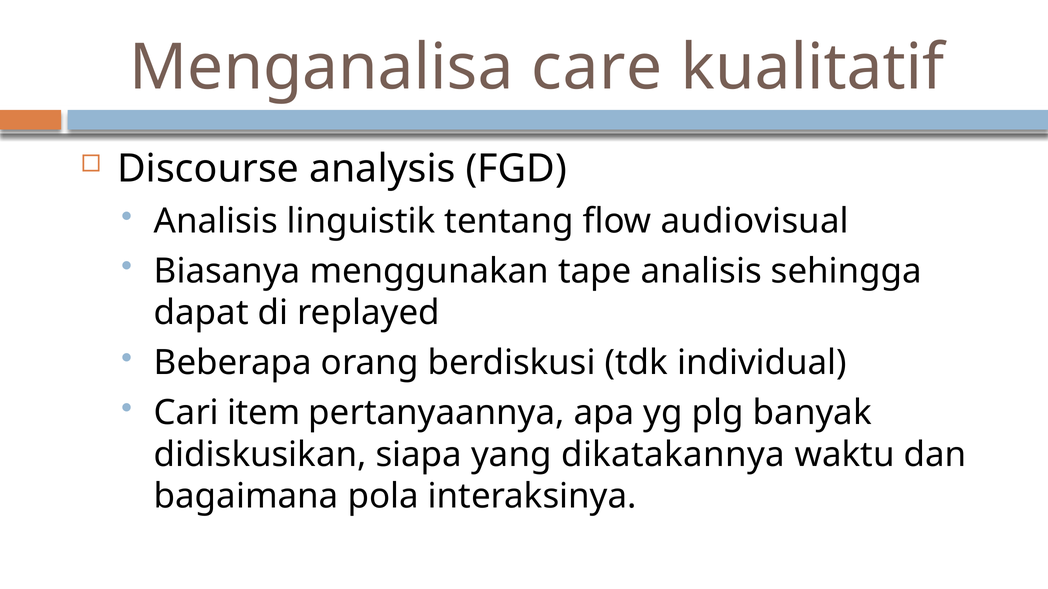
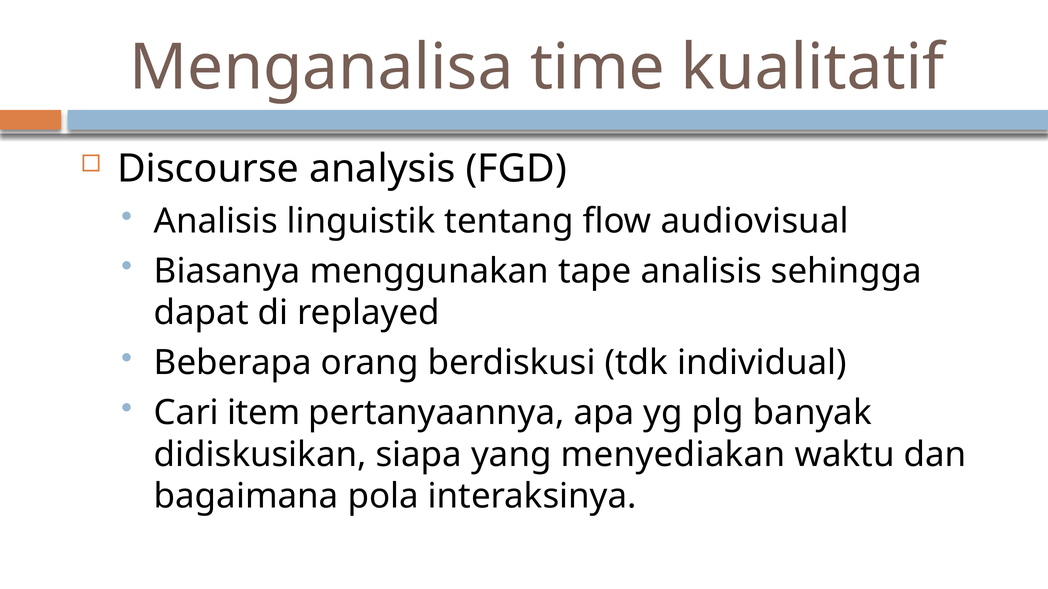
care: care -> time
dikatakannya: dikatakannya -> menyediakan
